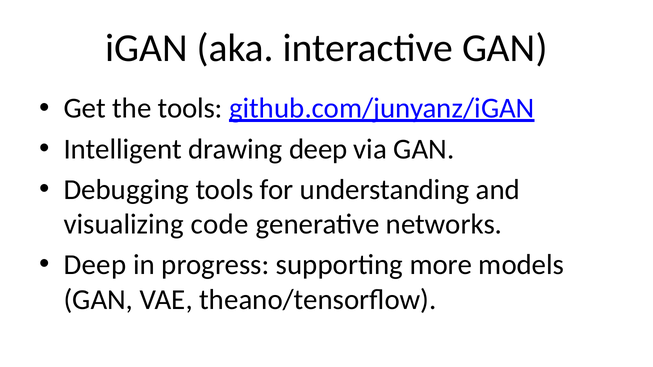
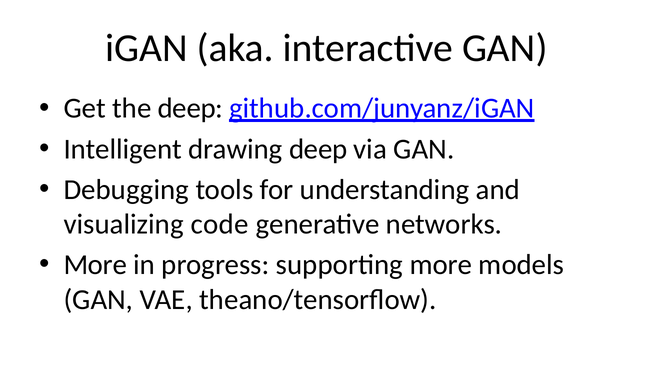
the tools: tools -> deep
Deep at (95, 265): Deep -> More
